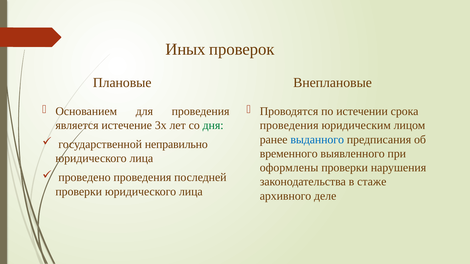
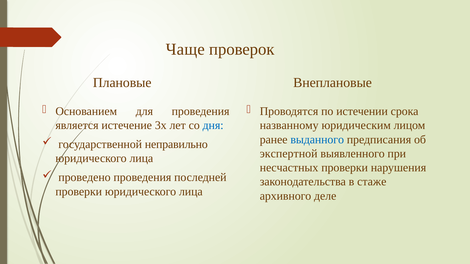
Иных: Иных -> Чаще
дня colour: green -> blue
проведения at (289, 126): проведения -> названному
временного: временного -> экспертной
оформлены: оформлены -> несчастных
